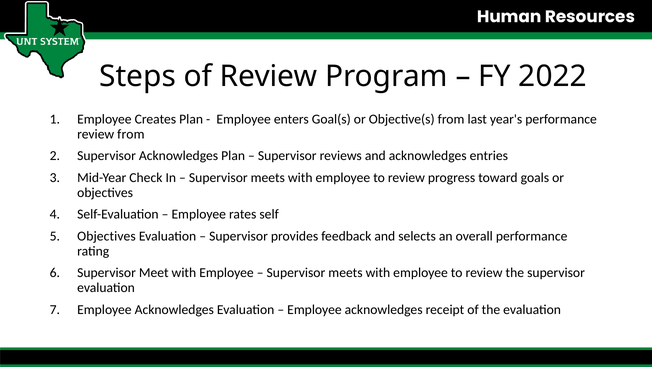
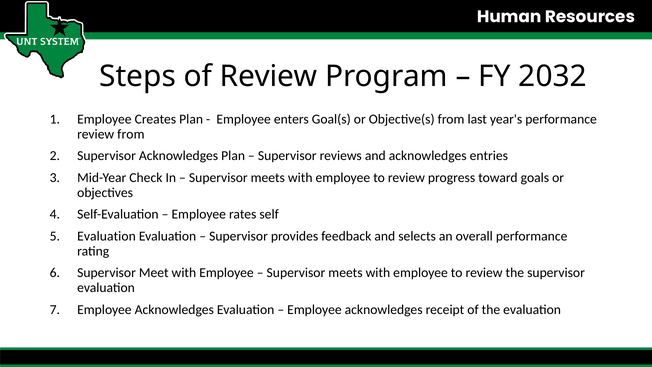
2022: 2022 -> 2032
Objectives at (106, 236): Objectives -> Evaluation
